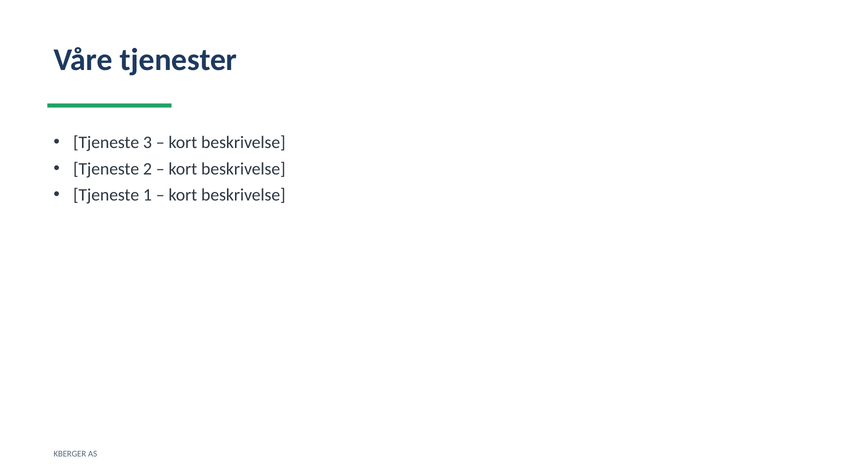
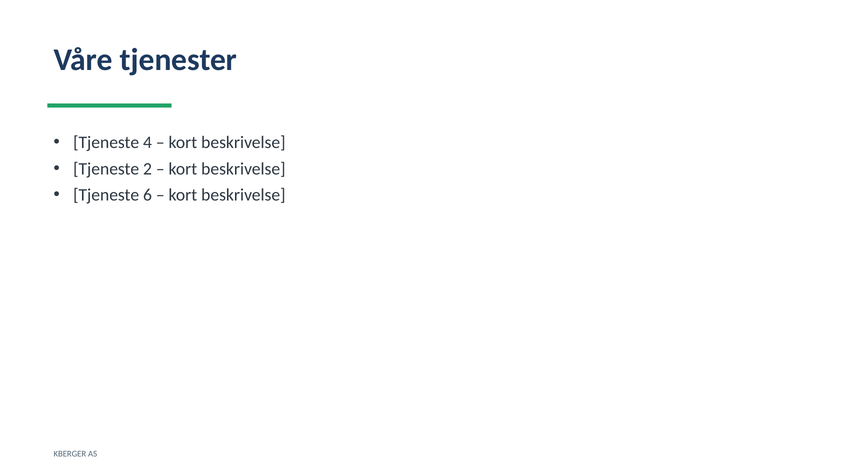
3: 3 -> 4
1: 1 -> 6
